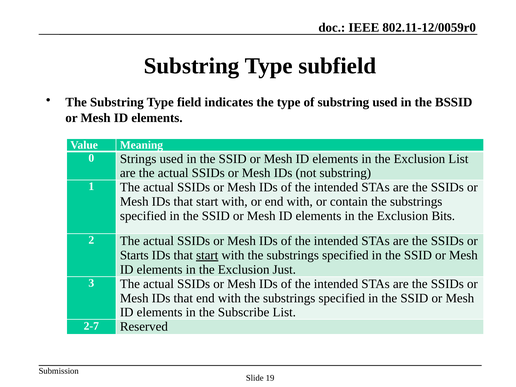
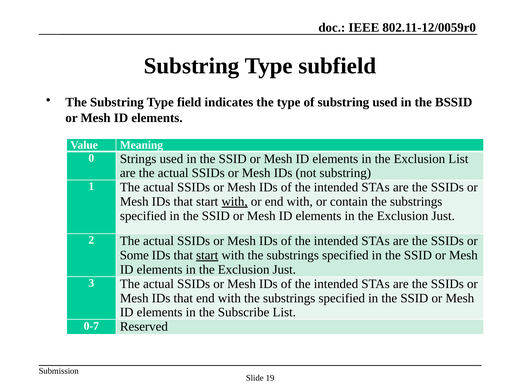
with at (235, 202) underline: none -> present
Bits at (443, 216): Bits -> Just
Starts: Starts -> Some
2-7: 2-7 -> 0-7
